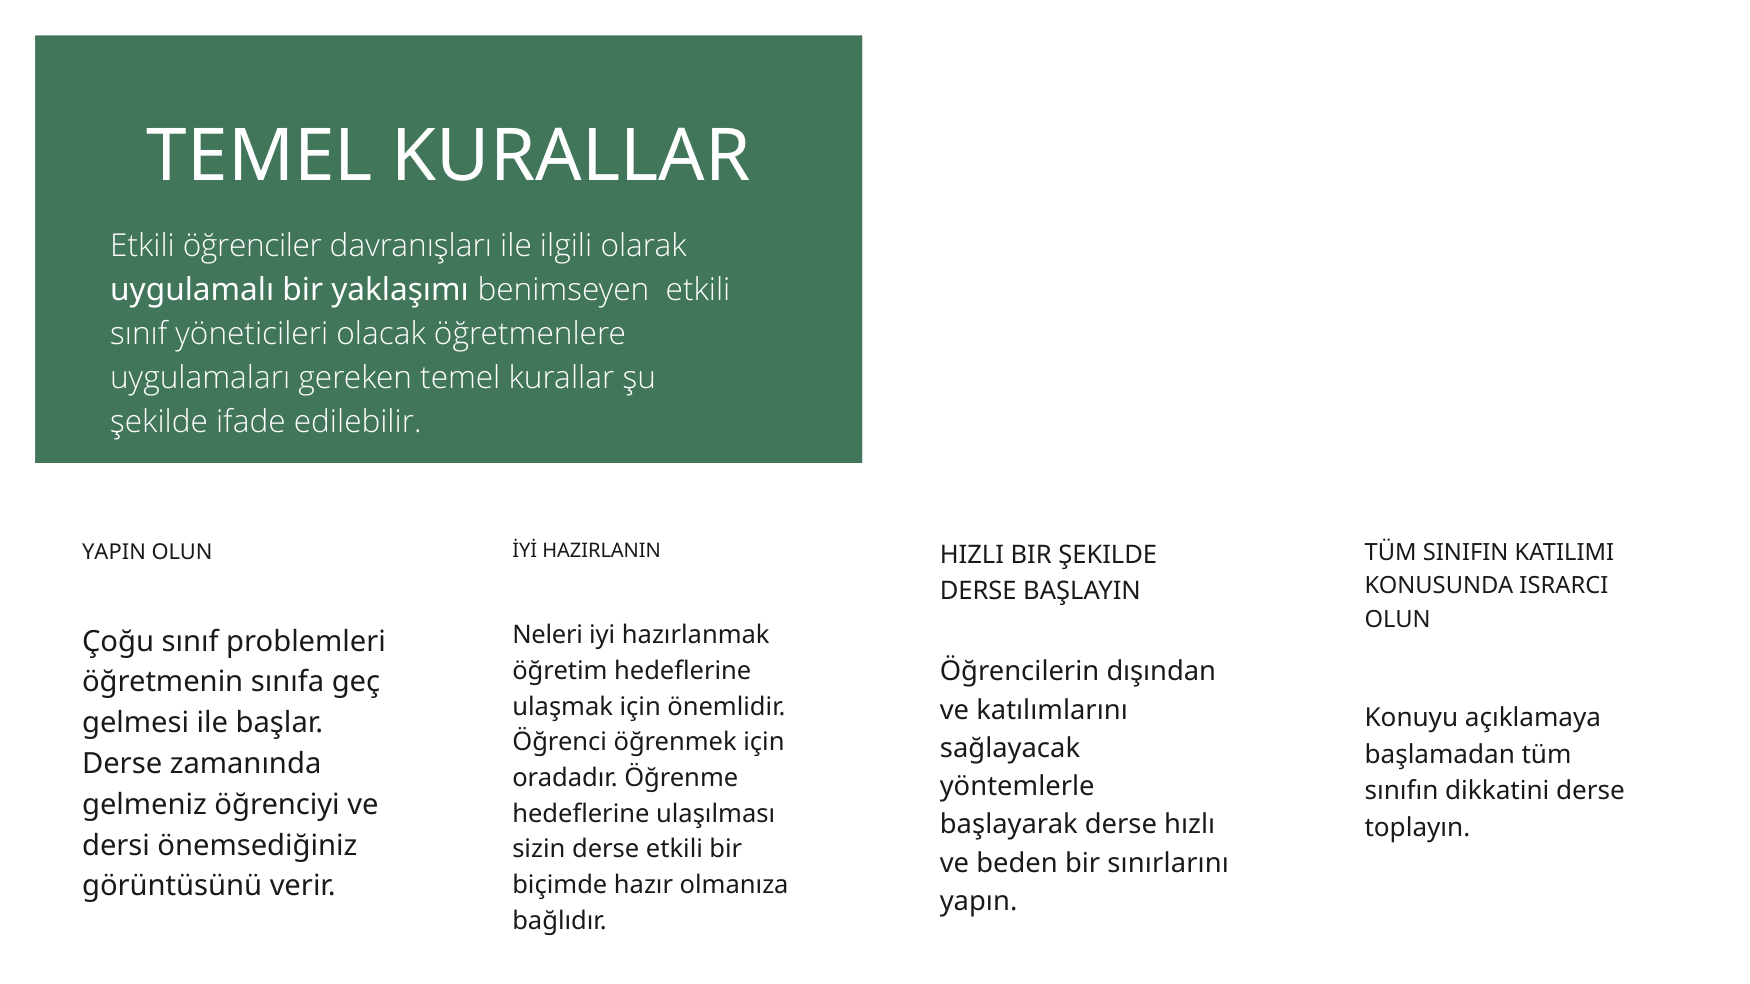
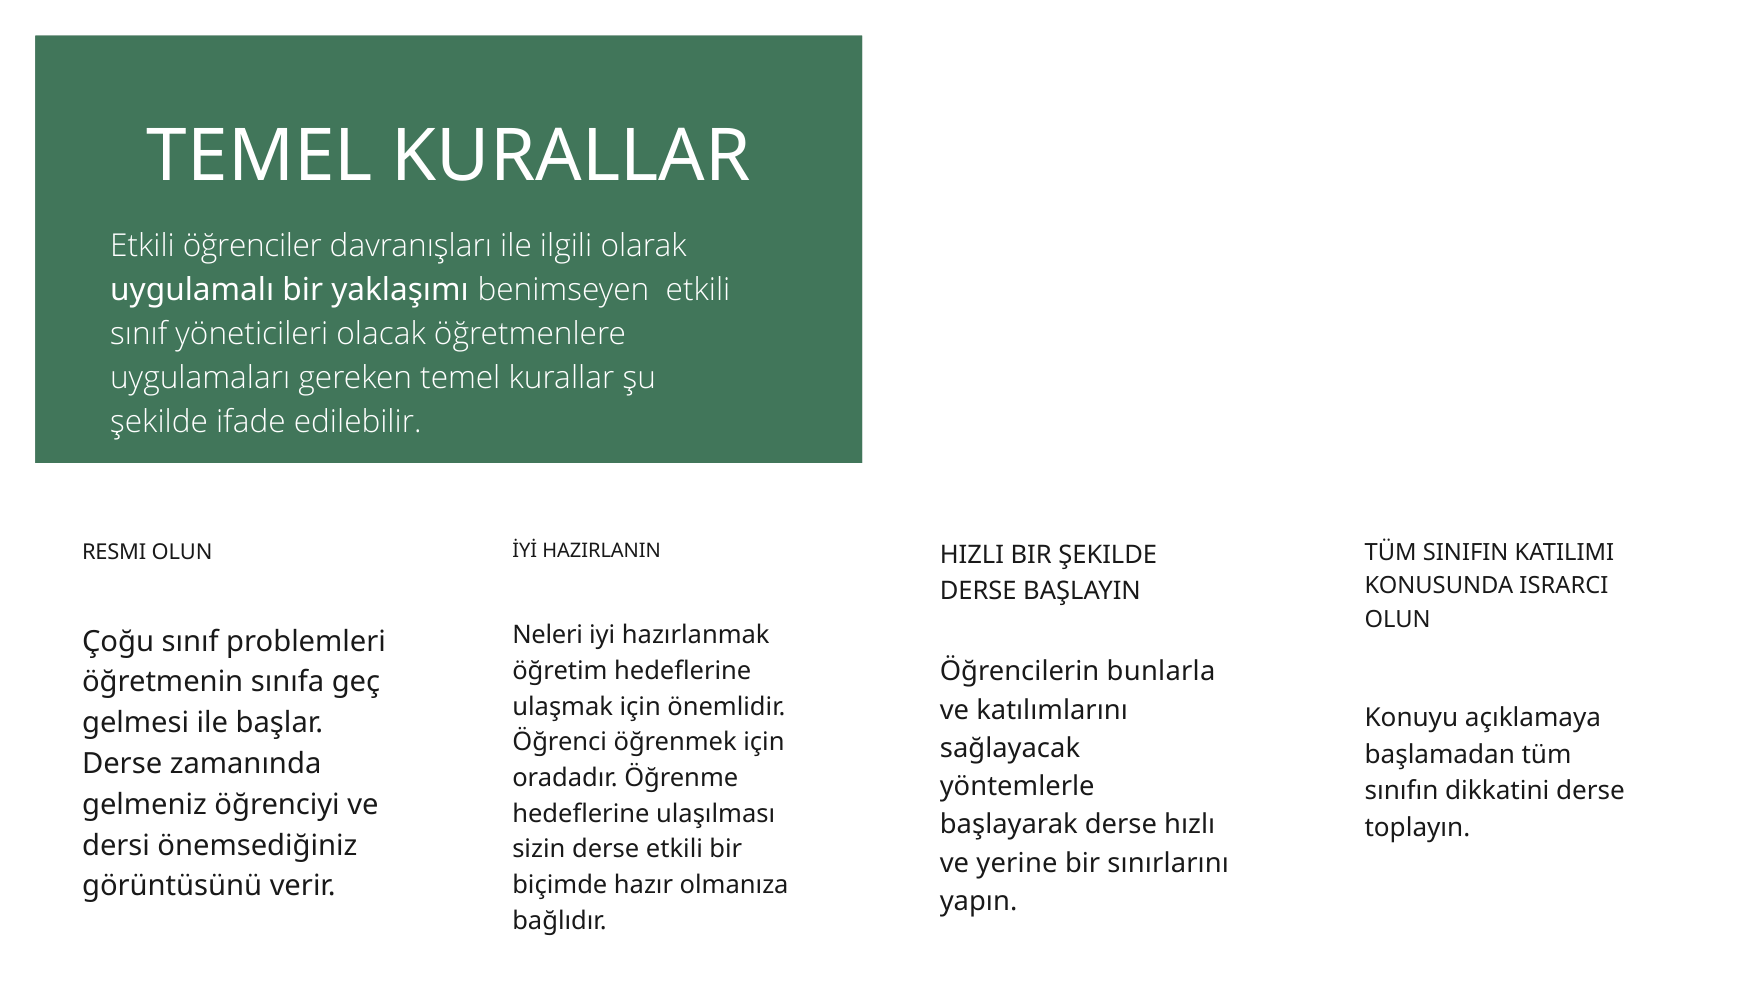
YAPIN: YAPIN -> RESMI
dışından: dışından -> bunlarla
beden: beden -> yerine
